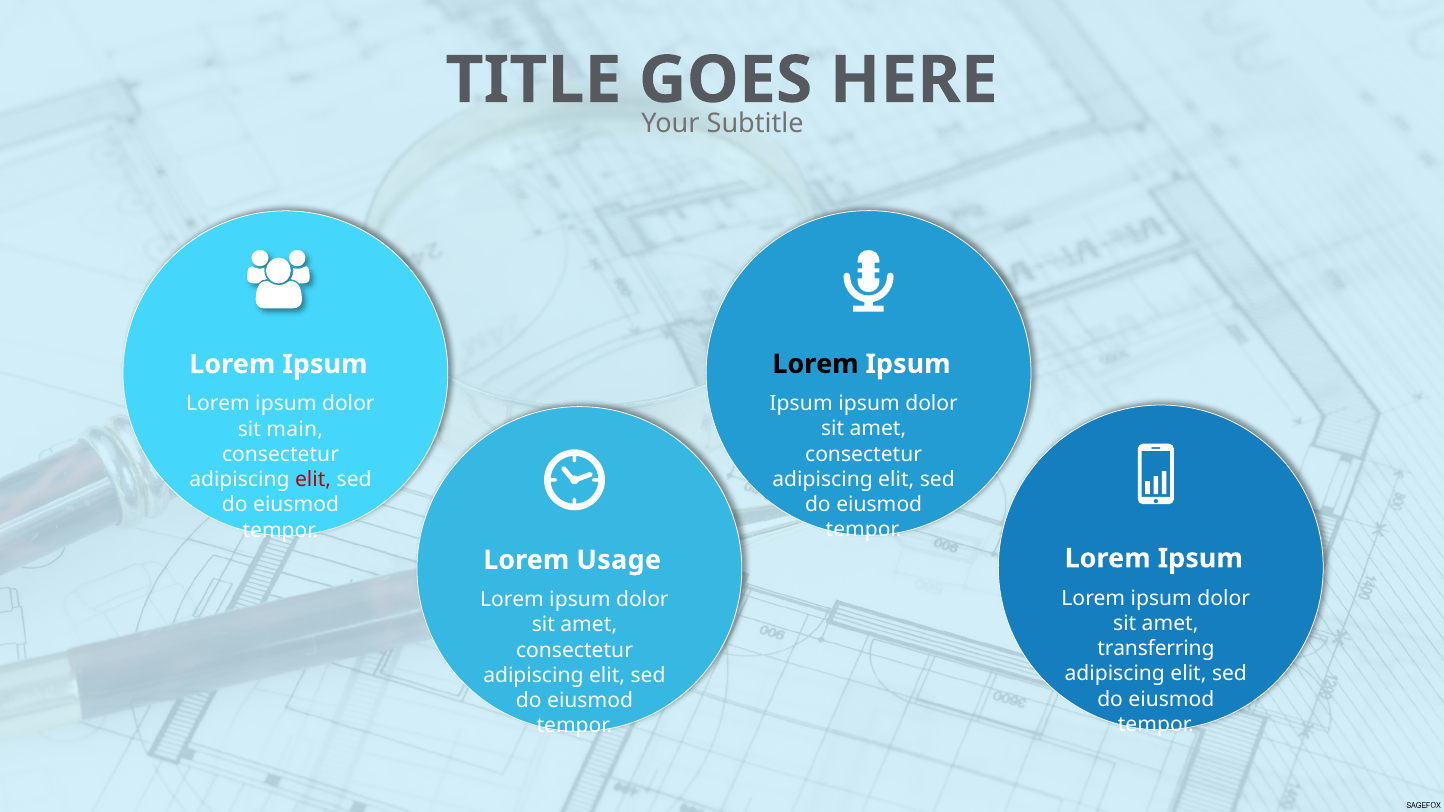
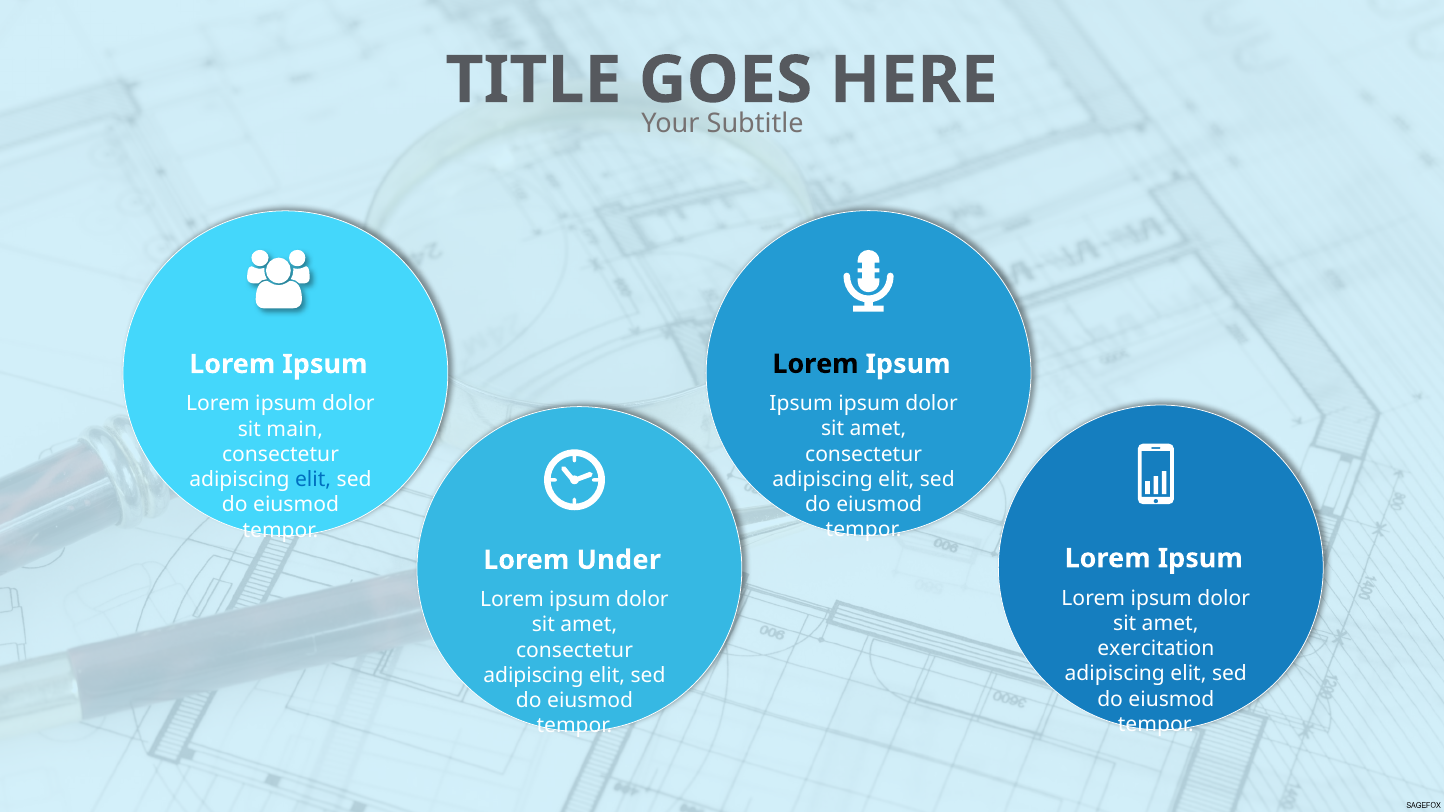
elit at (313, 480) colour: red -> blue
Usage: Usage -> Under
transferring: transferring -> exercitation
